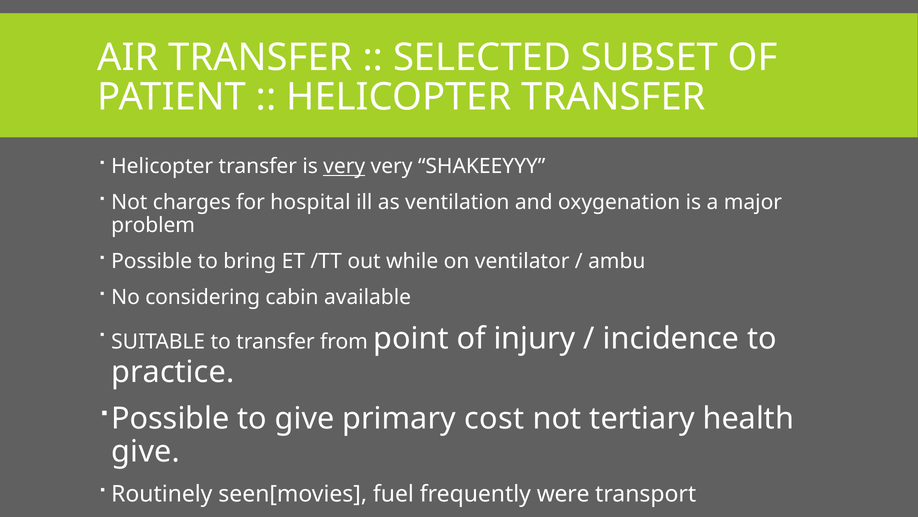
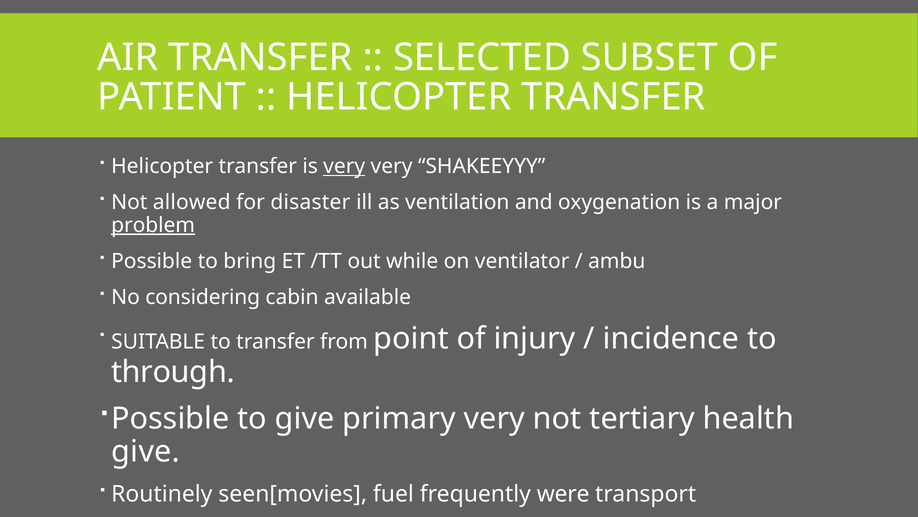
charges: charges -> allowed
hospital: hospital -> disaster
problem underline: none -> present
practice: practice -> through
primary cost: cost -> very
